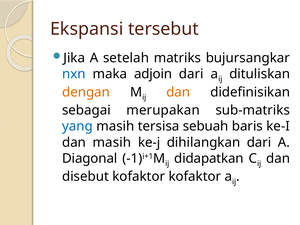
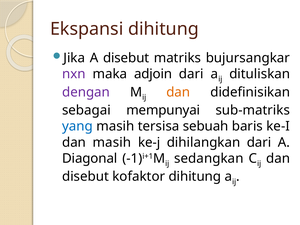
Ekspansi tersebut: tersebut -> dihitung
A setelah: setelah -> disebut
nxn colour: blue -> purple
dengan colour: orange -> purple
merupakan: merupakan -> mempunyai
didapatkan: didapatkan -> sedangkan
kofaktor kofaktor: kofaktor -> dihitung
